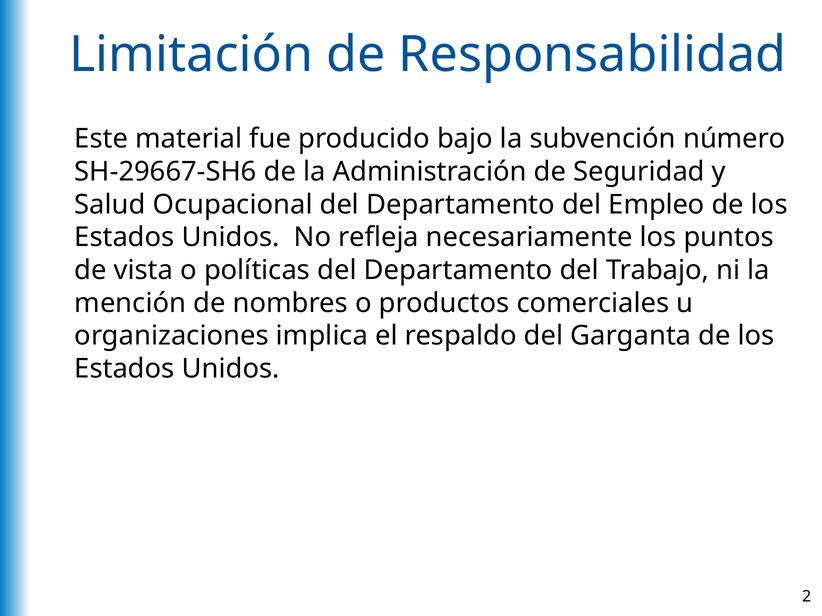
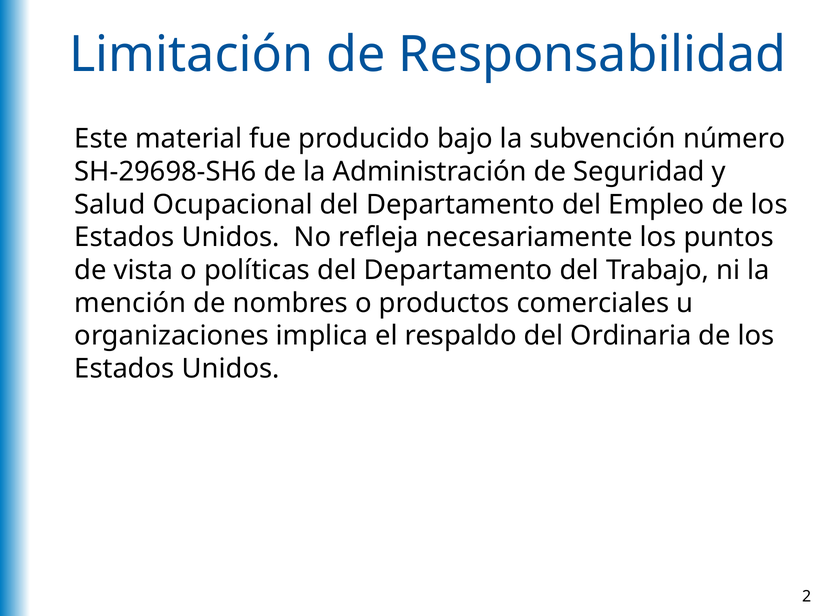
SH-29667-SH6: SH-29667-SH6 -> SH-29698-SH6
Garganta: Garganta -> Ordinaria
